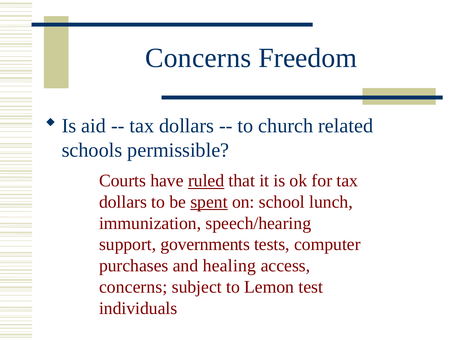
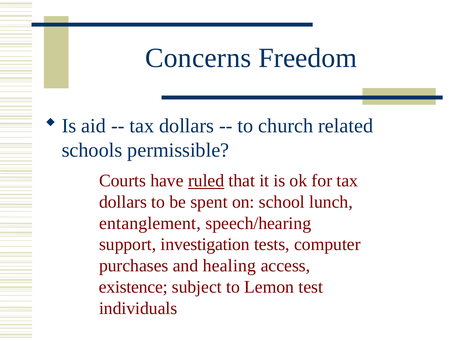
spent underline: present -> none
immunization: immunization -> entanglement
governments: governments -> investigation
concerns at (133, 287): concerns -> existence
